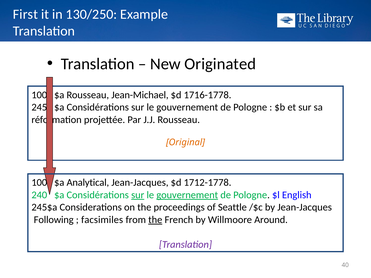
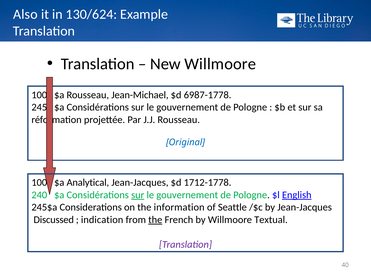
First: First -> Also
130/250: 130/250 -> 130/624
New Originated: Originated -> Willmoore
1716-1778: 1716-1778 -> 6987-1778
Original colour: orange -> blue
gouvernement at (187, 195) underline: present -> none
English underline: none -> present
proceedings: proceedings -> information
Following: Following -> Discussed
facsimiles: facsimiles -> indication
Around: Around -> Textual
